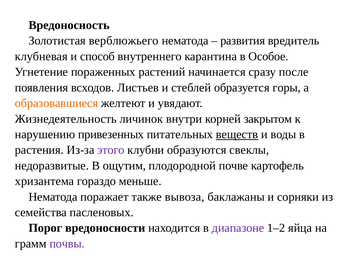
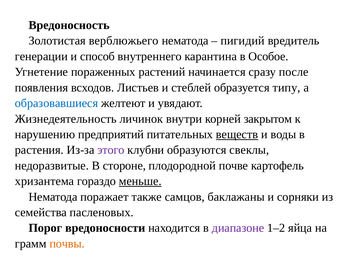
развития: развития -> пигидий
клубневая: клубневая -> генерации
горы: горы -> типу
образовавшиеся colour: orange -> blue
привезенных: привезенных -> предприятий
ощутим: ощутим -> стороне
меньше underline: none -> present
вывоза: вывоза -> самцов
почвы colour: purple -> orange
